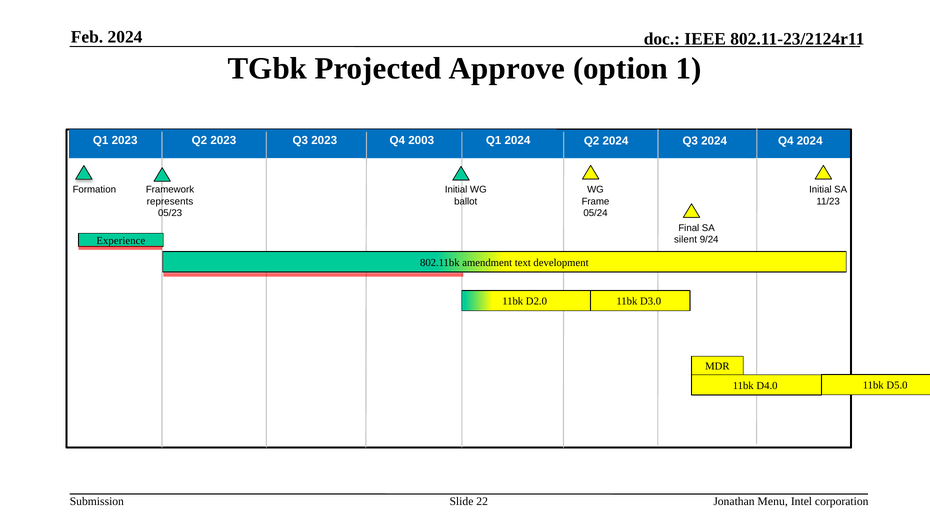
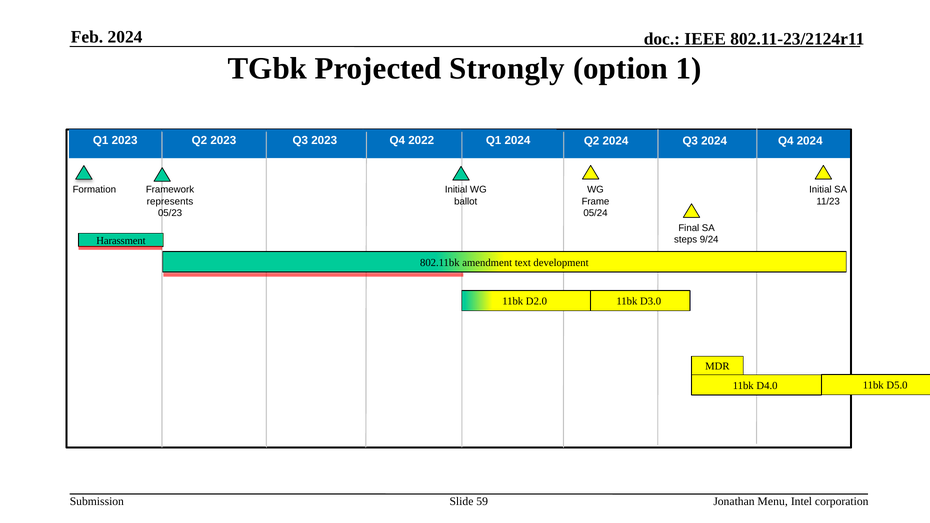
Approve: Approve -> Strongly
2003: 2003 -> 2022
silent: silent -> steps
Experience: Experience -> Harassment
22: 22 -> 59
